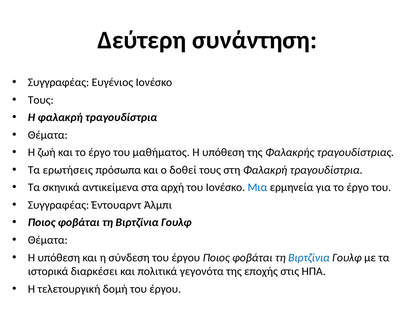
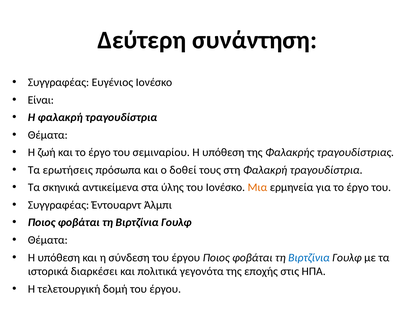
Τους at (41, 100): Τους -> Είναι
μαθήματος: μαθήματος -> σεμιναρίου
αρχή: αρχή -> ύλης
Μια colour: blue -> orange
